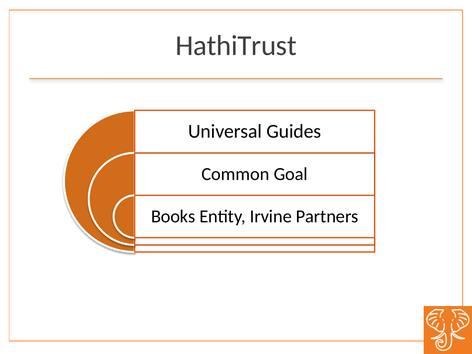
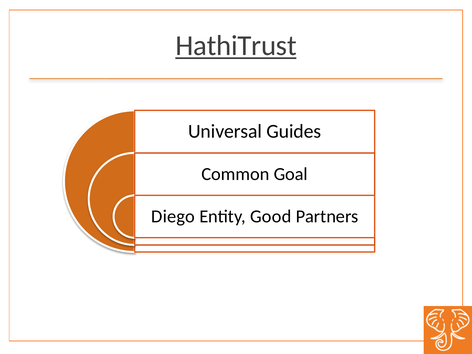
HathiTrust underline: none -> present
Books: Books -> Diego
Irvine: Irvine -> Good
